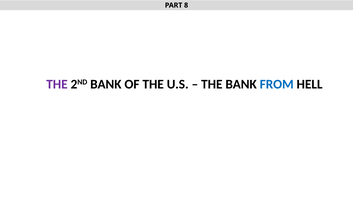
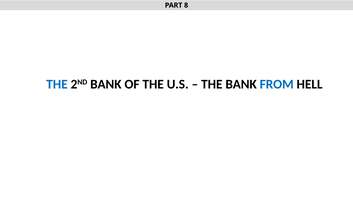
THE at (57, 84) colour: purple -> blue
